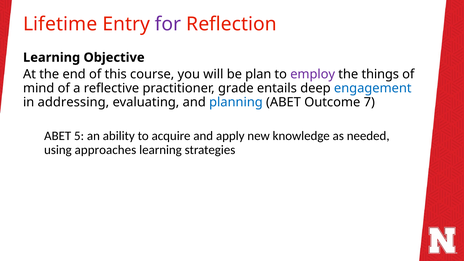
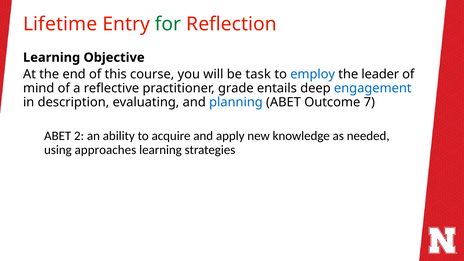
for colour: purple -> green
plan: plan -> task
employ colour: purple -> blue
things: things -> leader
addressing: addressing -> description
5: 5 -> 2
